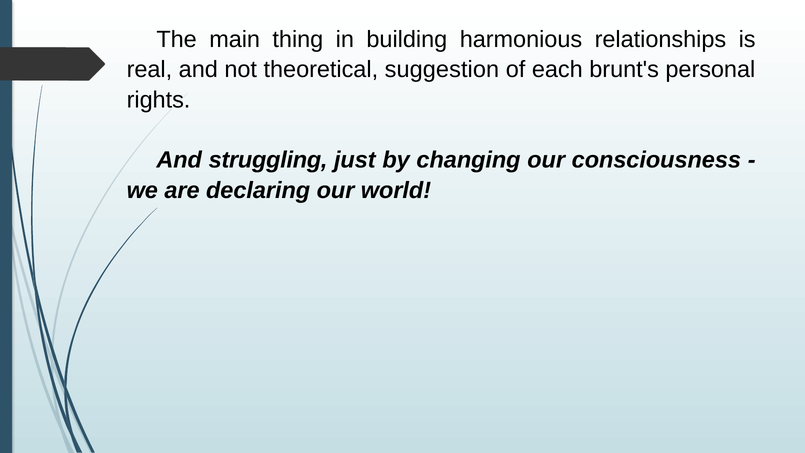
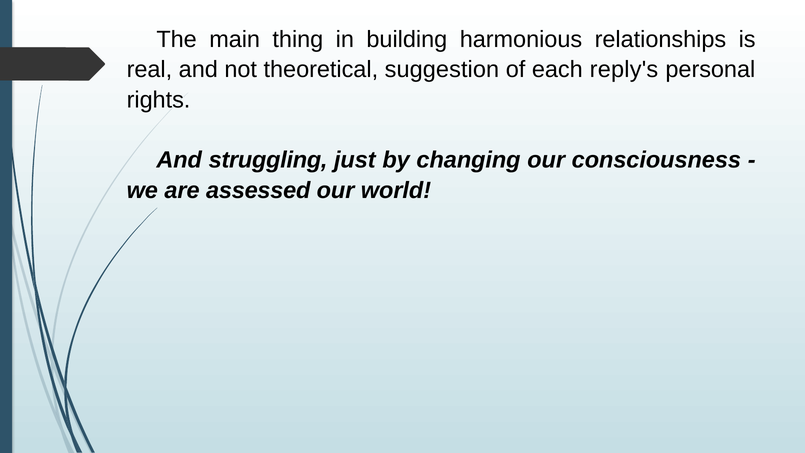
brunt's: brunt's -> reply's
declaring: declaring -> assessed
